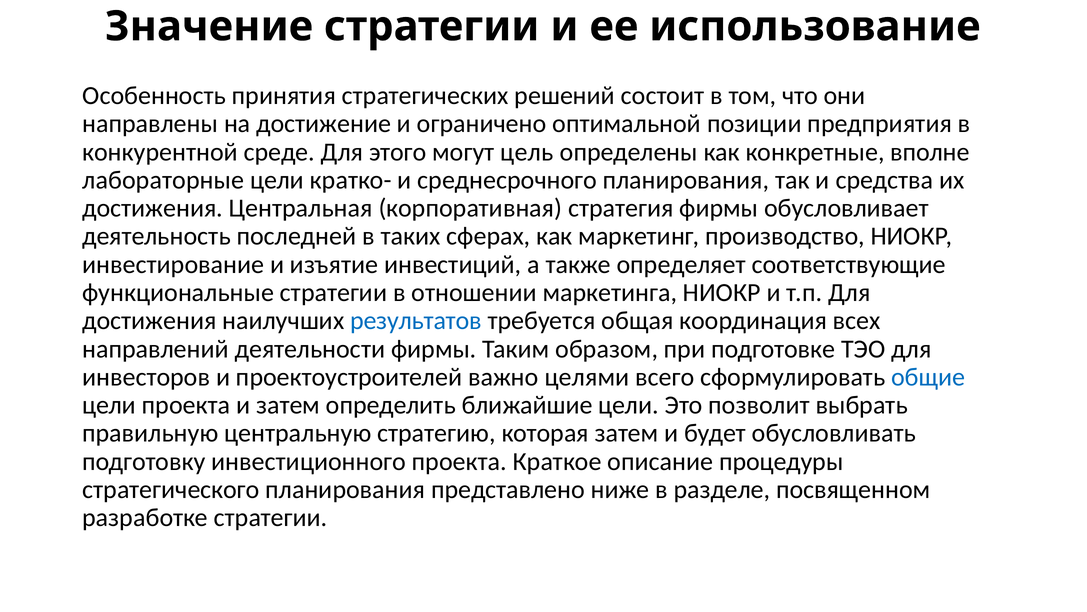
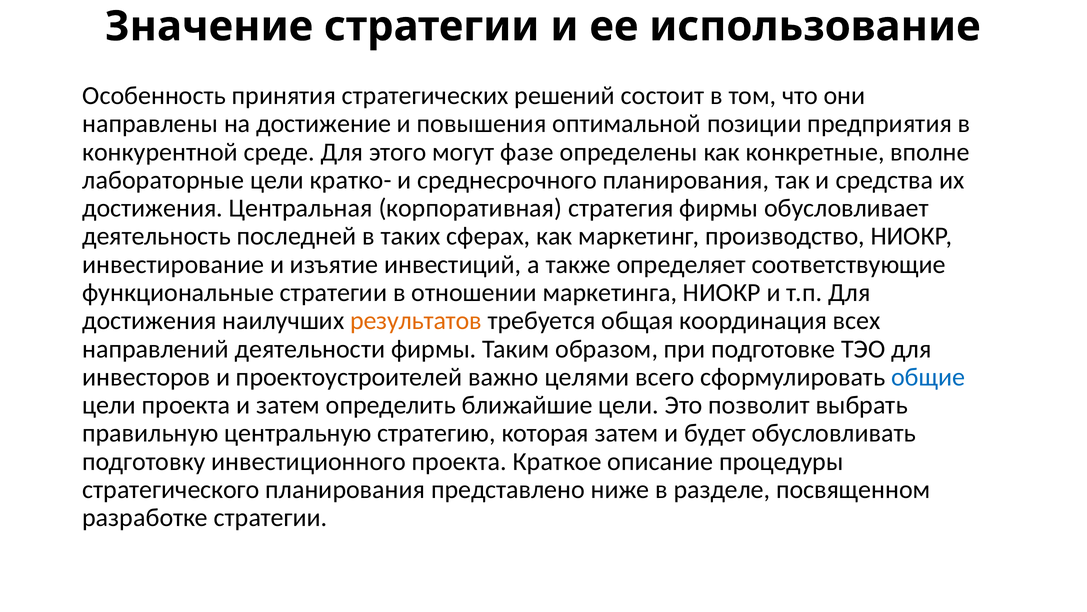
ограничено: ограничено -> повышения
цель: цель -> фазе
результатов colour: blue -> orange
